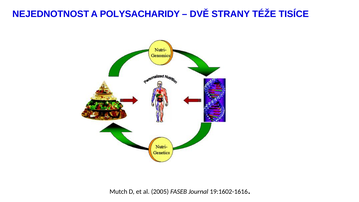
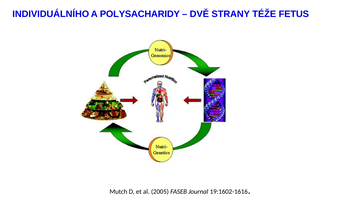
NEJEDNOTNOST: NEJEDNOTNOST -> INDIVIDUÁLNÍHO
TISÍCE: TISÍCE -> FETUS
